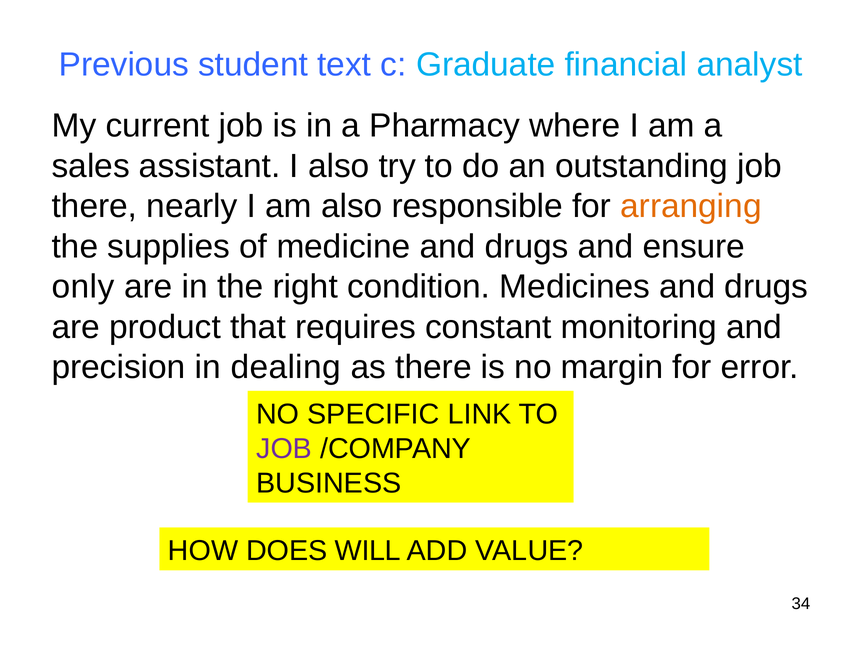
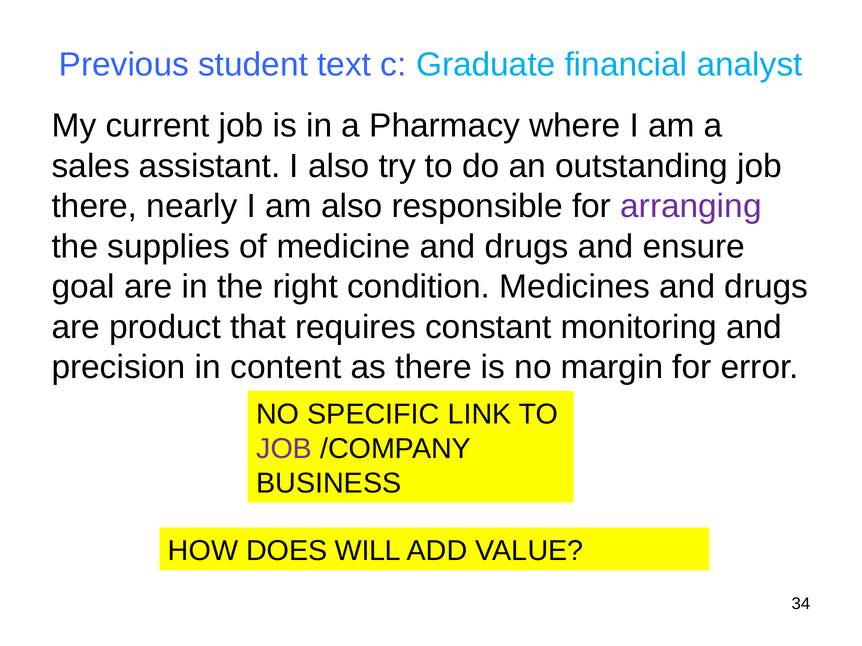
arranging colour: orange -> purple
only: only -> goal
dealing: dealing -> content
